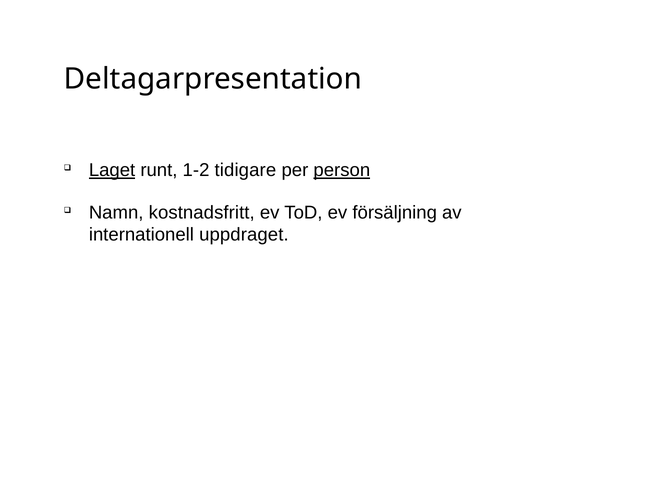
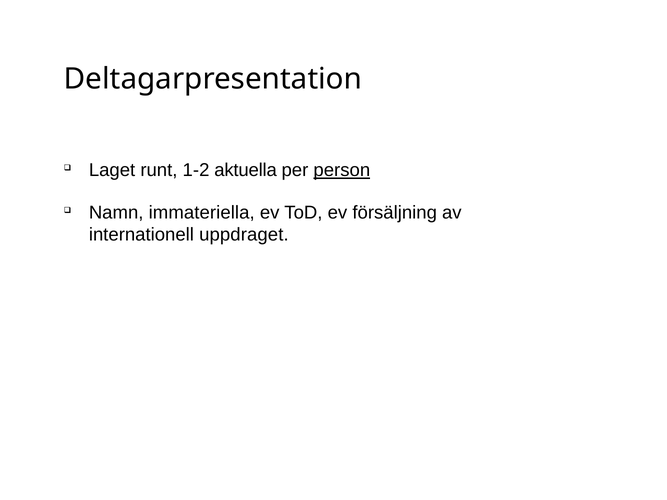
Laget underline: present -> none
tidigare: tidigare -> aktuella
kostnadsfritt: kostnadsfritt -> immateriella
